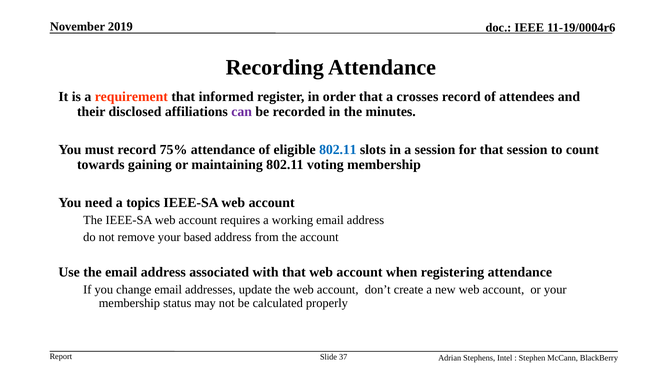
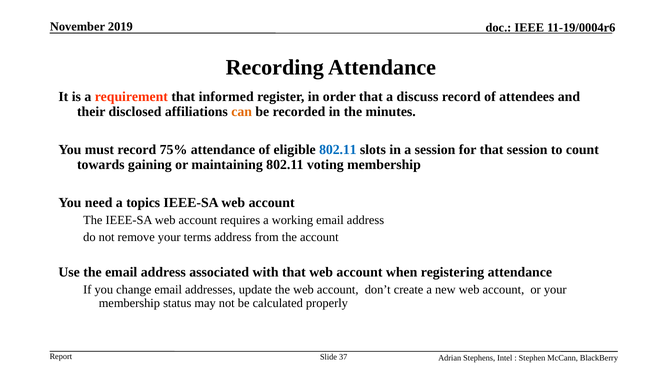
crosses: crosses -> discuss
can colour: purple -> orange
based: based -> terms
